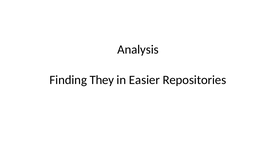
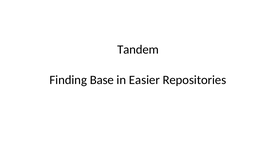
Analysis: Analysis -> Tandem
They: They -> Base
